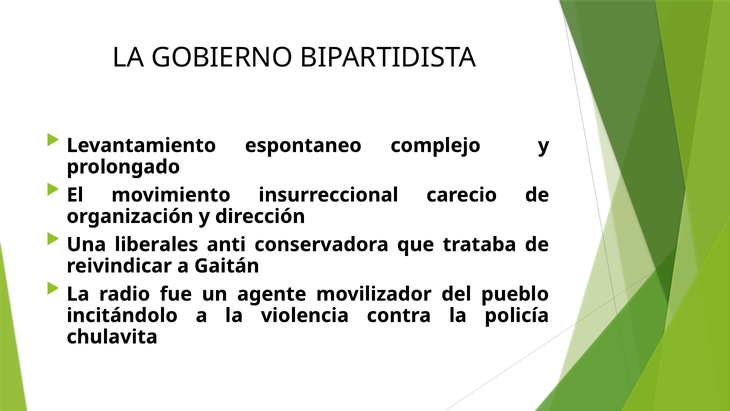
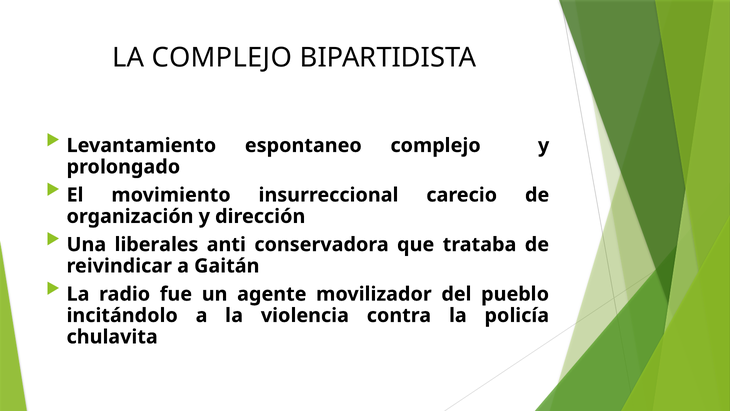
LA GOBIERNO: GOBIERNO -> COMPLEJO
